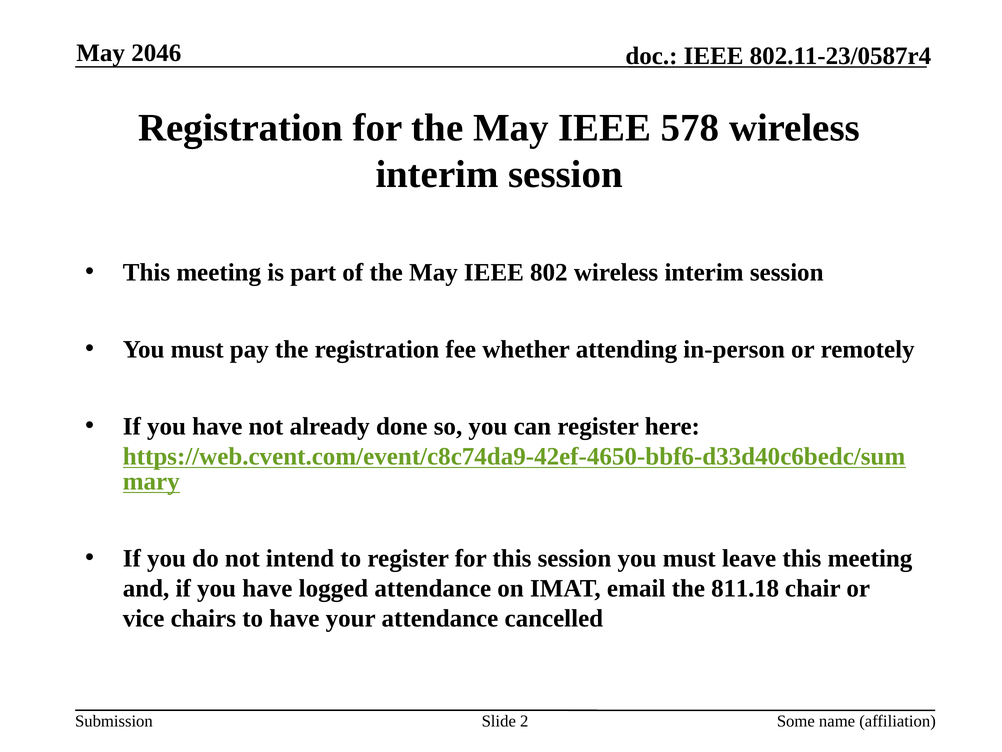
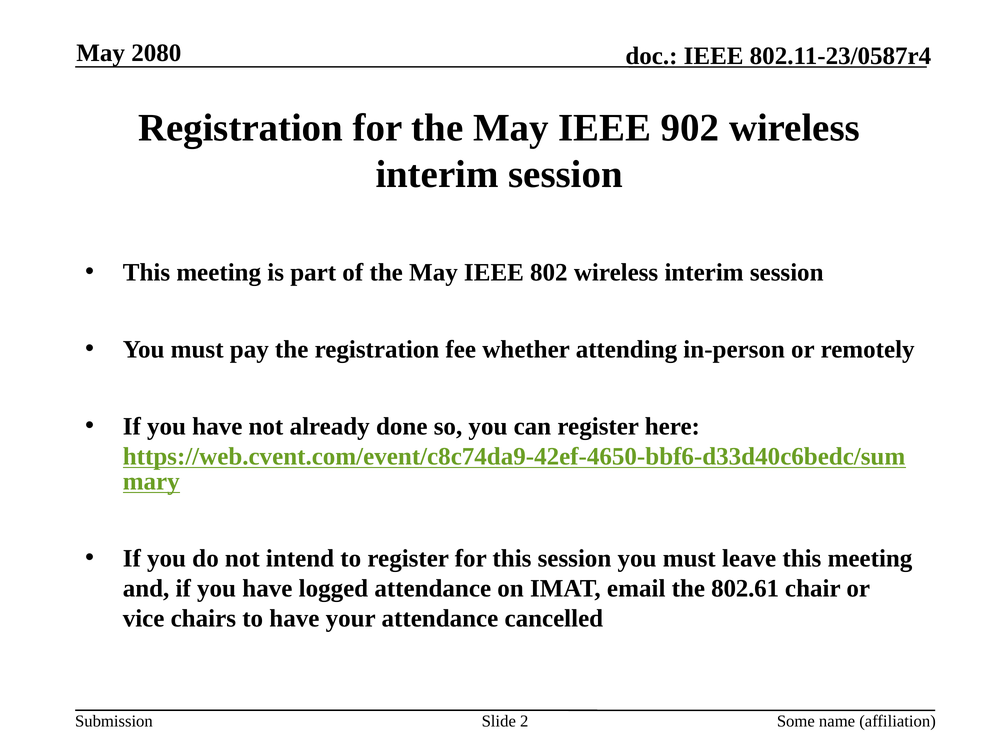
2046: 2046 -> 2080
578: 578 -> 902
811.18: 811.18 -> 802.61
